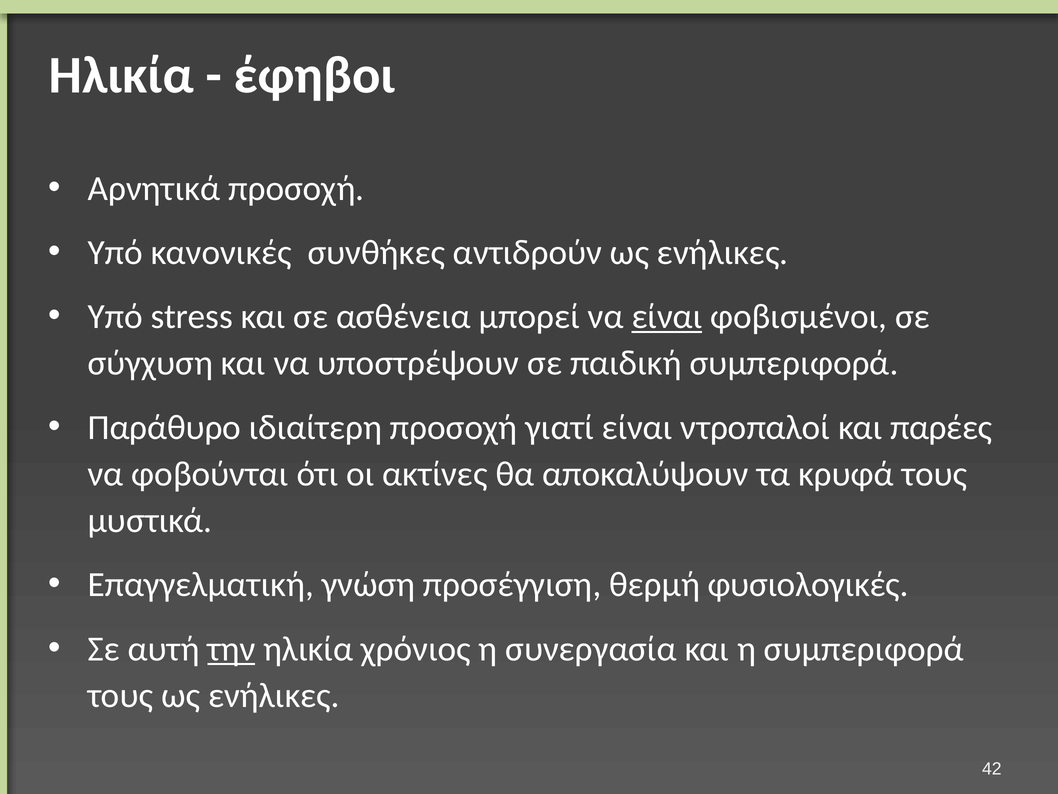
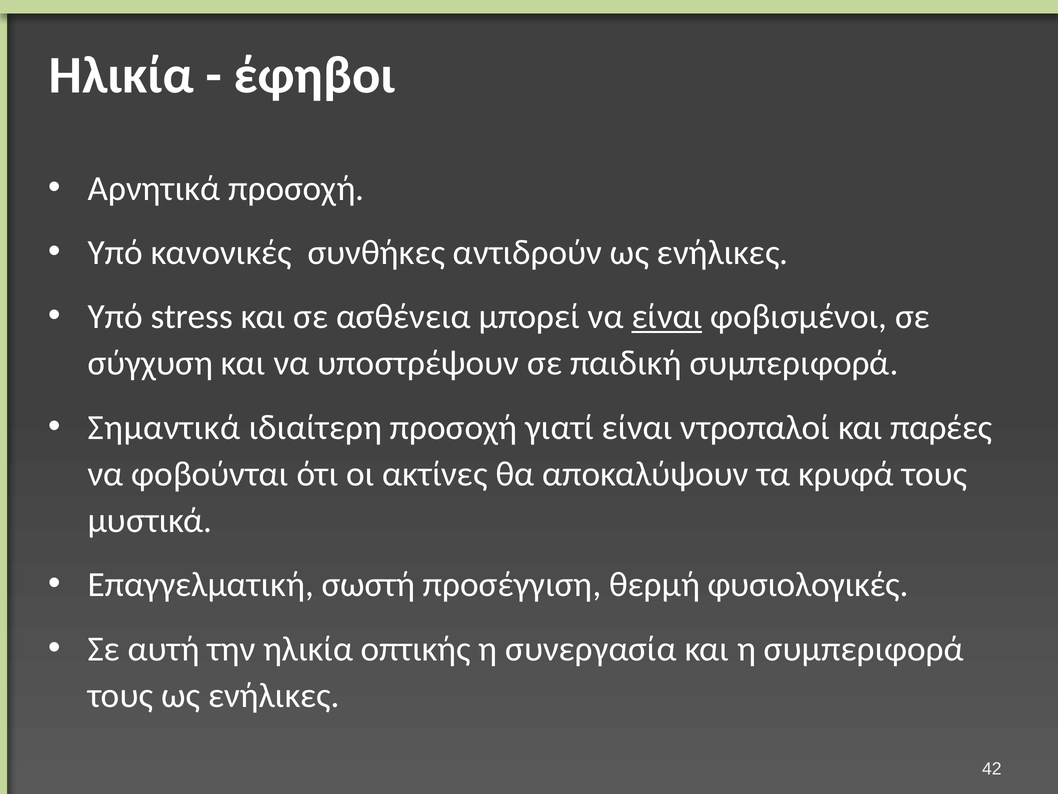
Παράθυρο: Παράθυρο -> Σημαντικά
γνώση: γνώση -> σωστή
την underline: present -> none
χρόνιος: χρόνιος -> οπτικής
